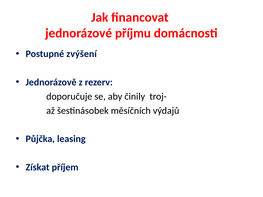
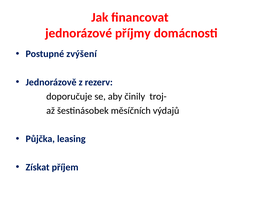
příjmu: příjmu -> příjmy
